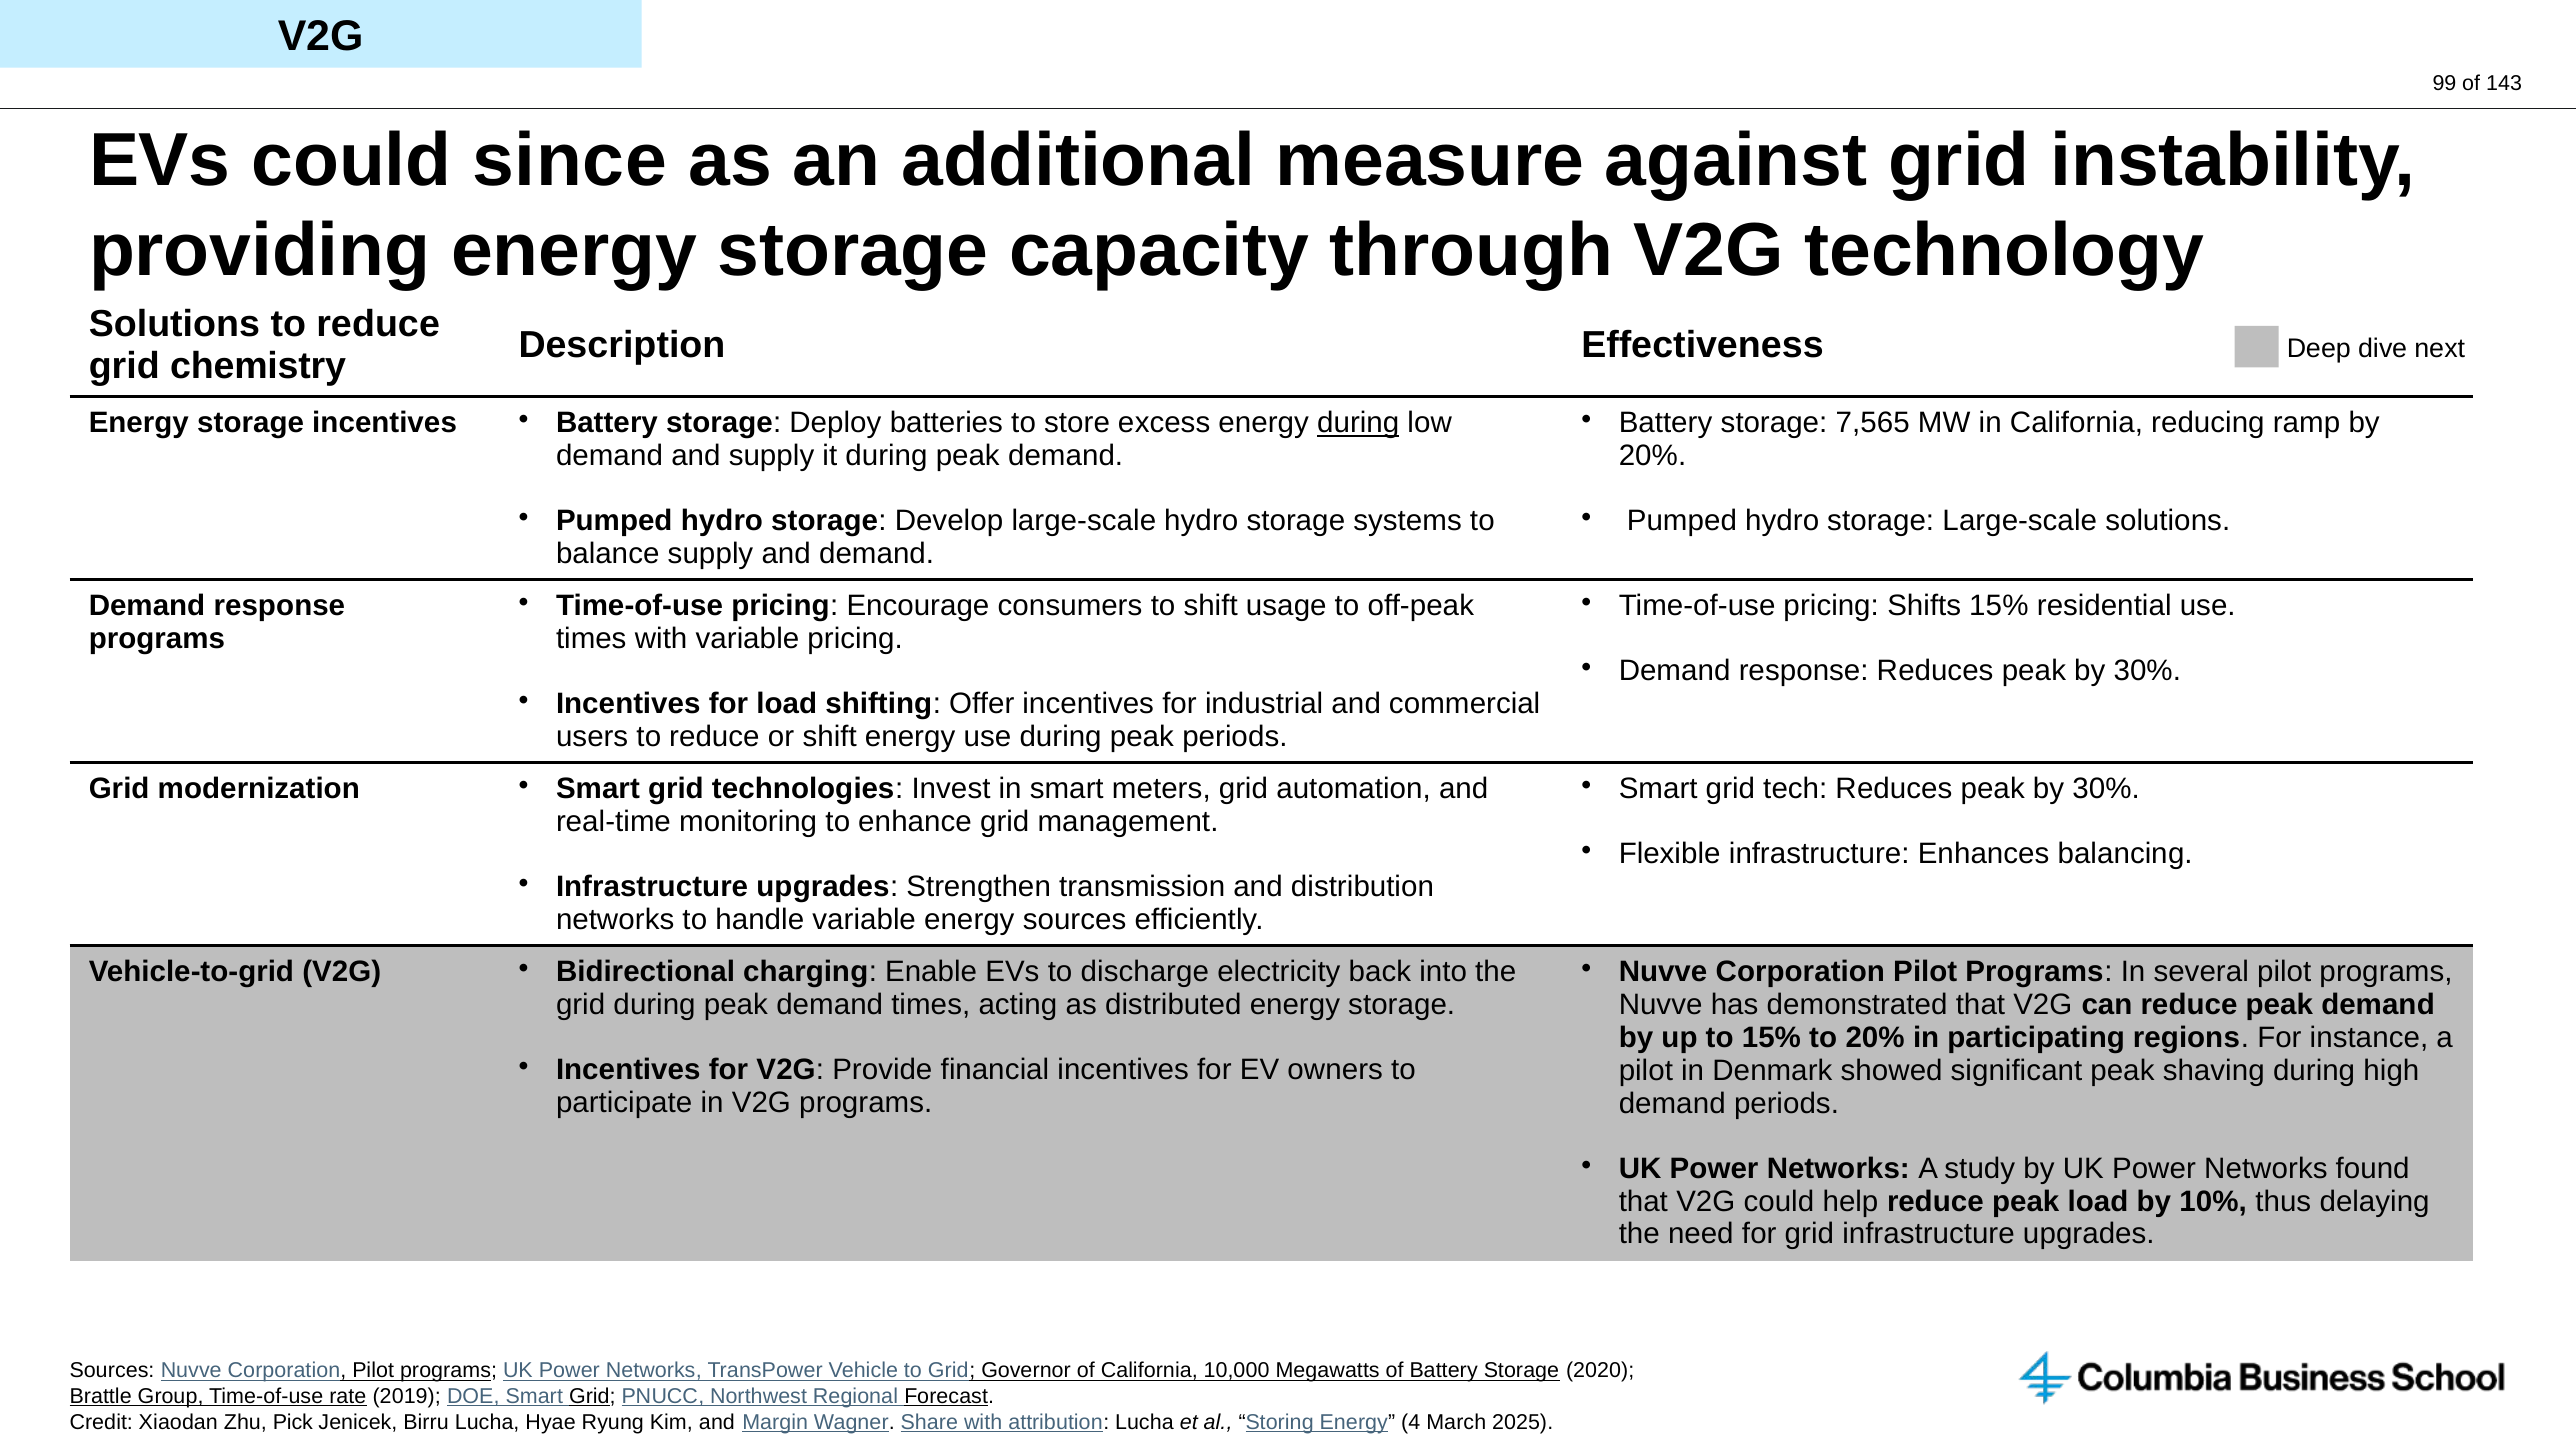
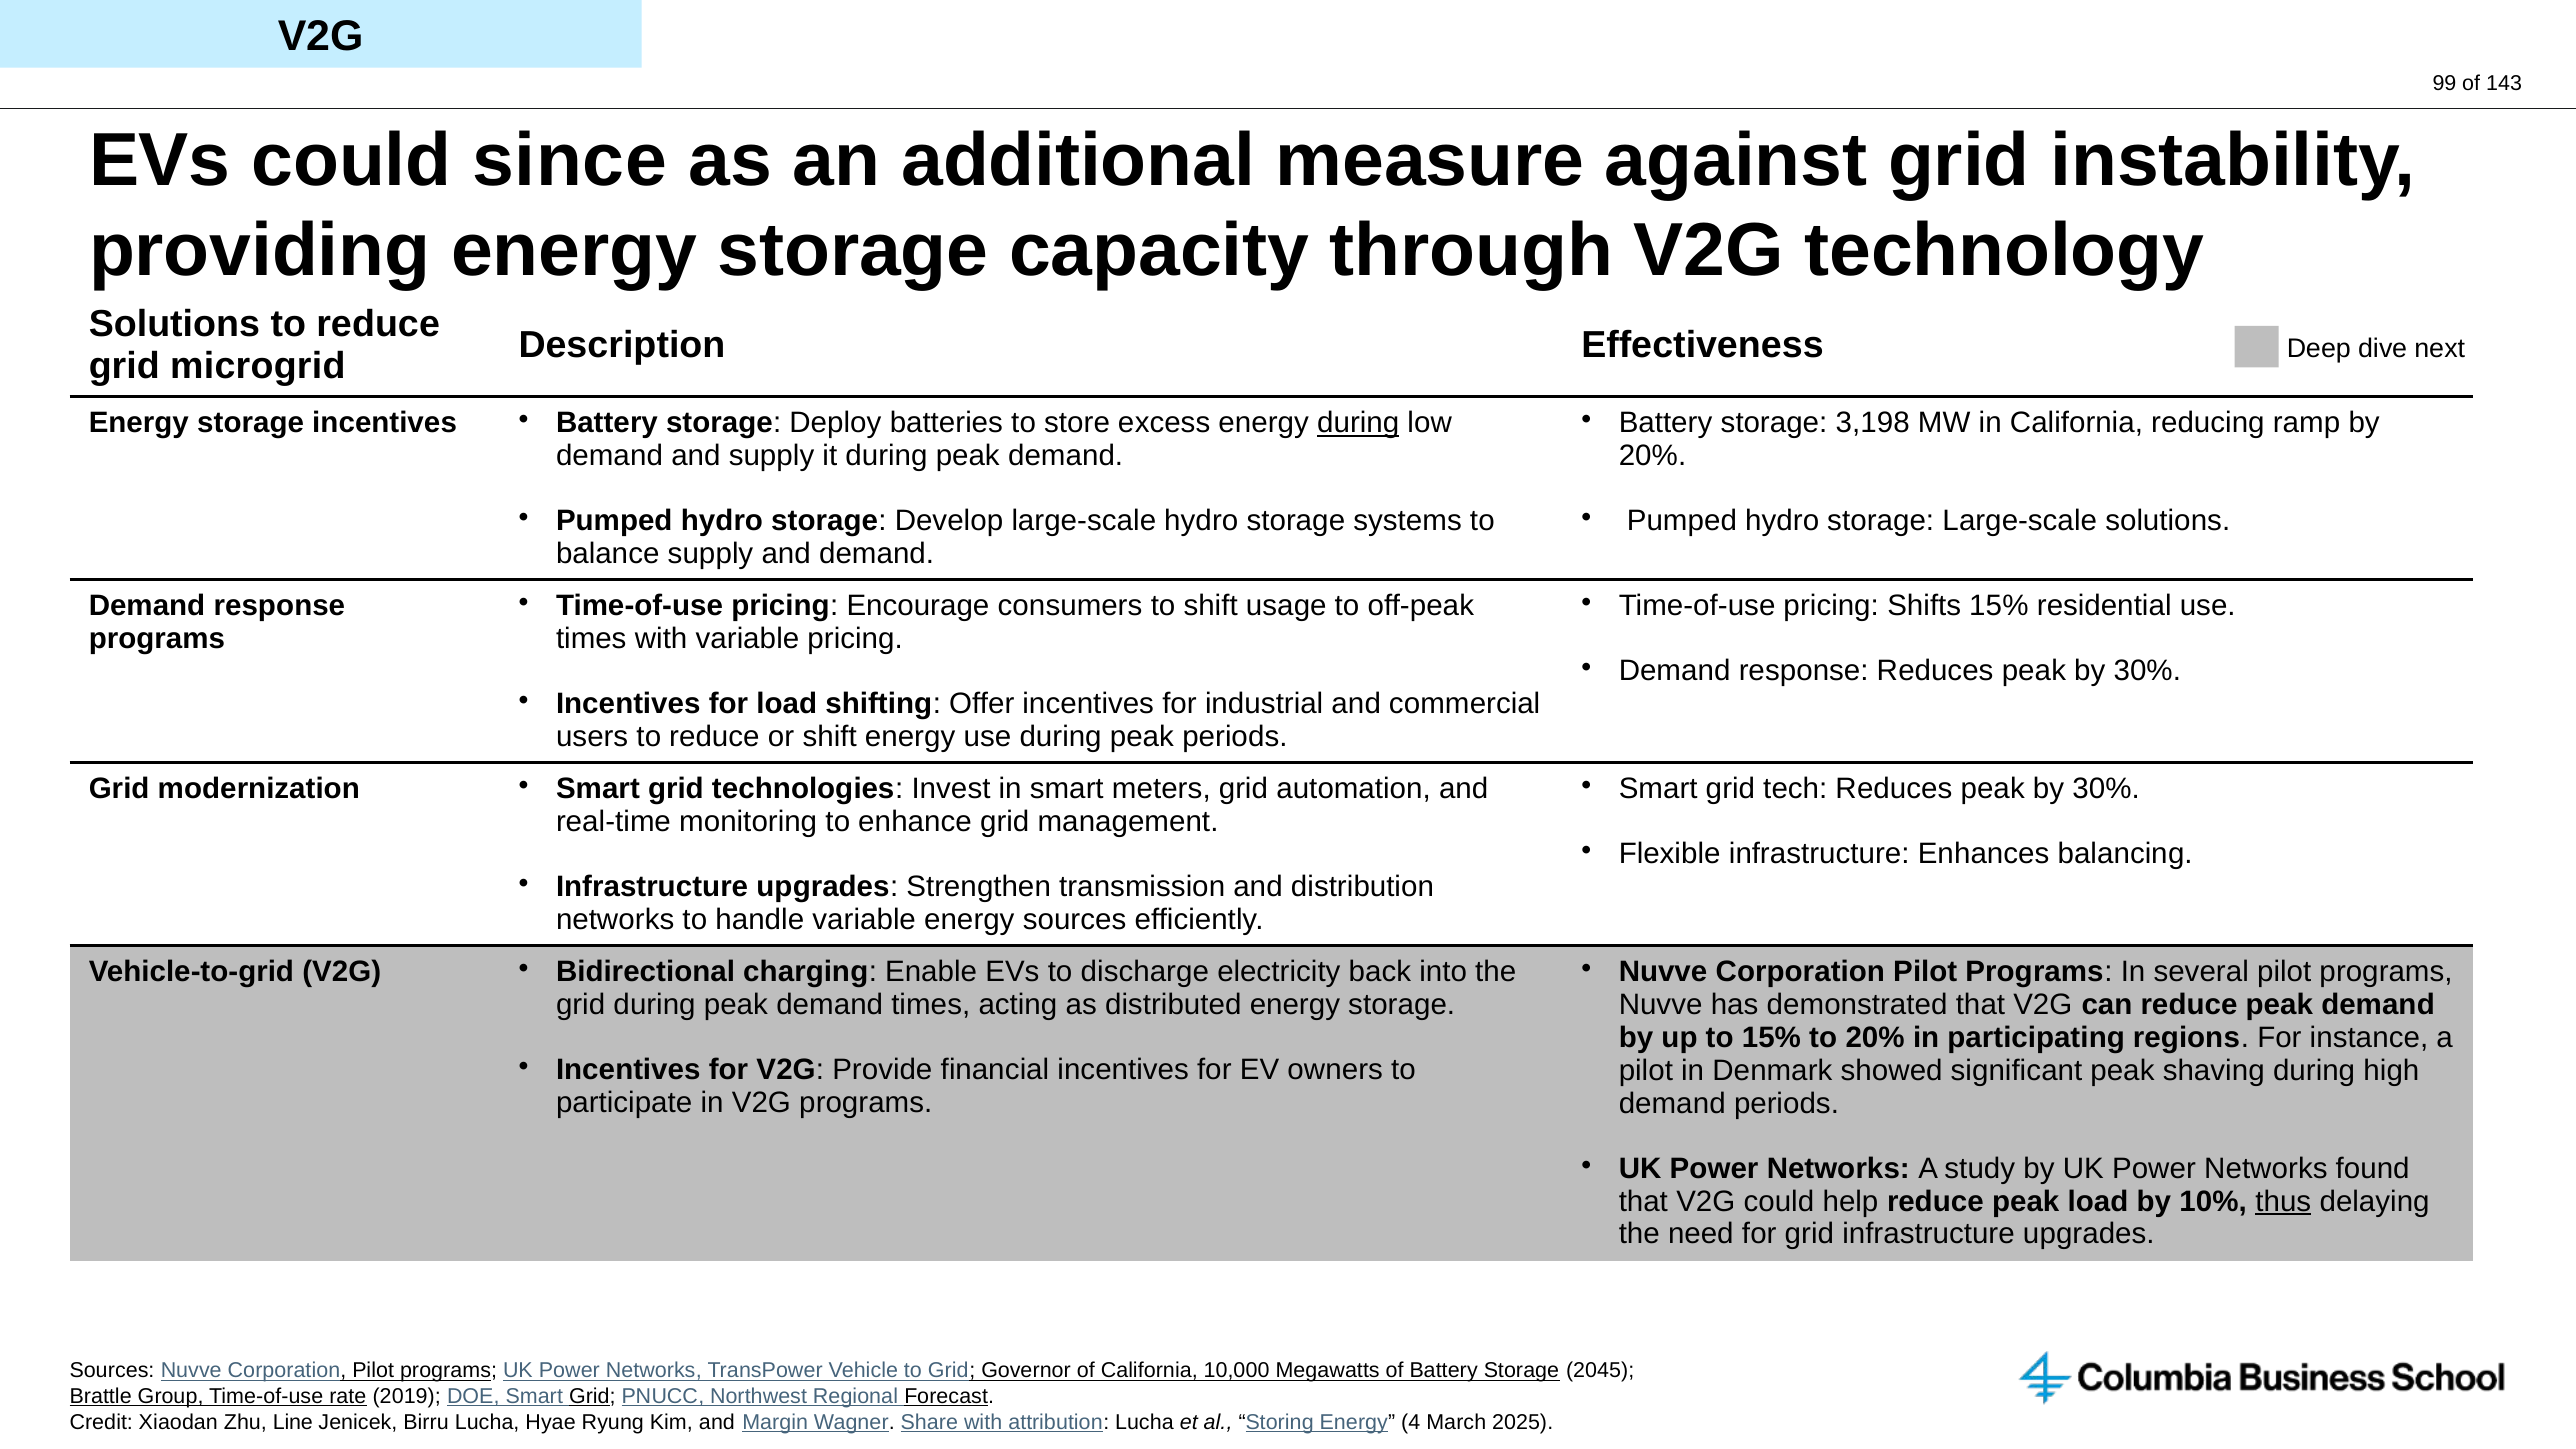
chemistry: chemistry -> microgrid
7,565: 7,565 -> 3,198
thus underline: none -> present
2020: 2020 -> 2045
Pick: Pick -> Line
